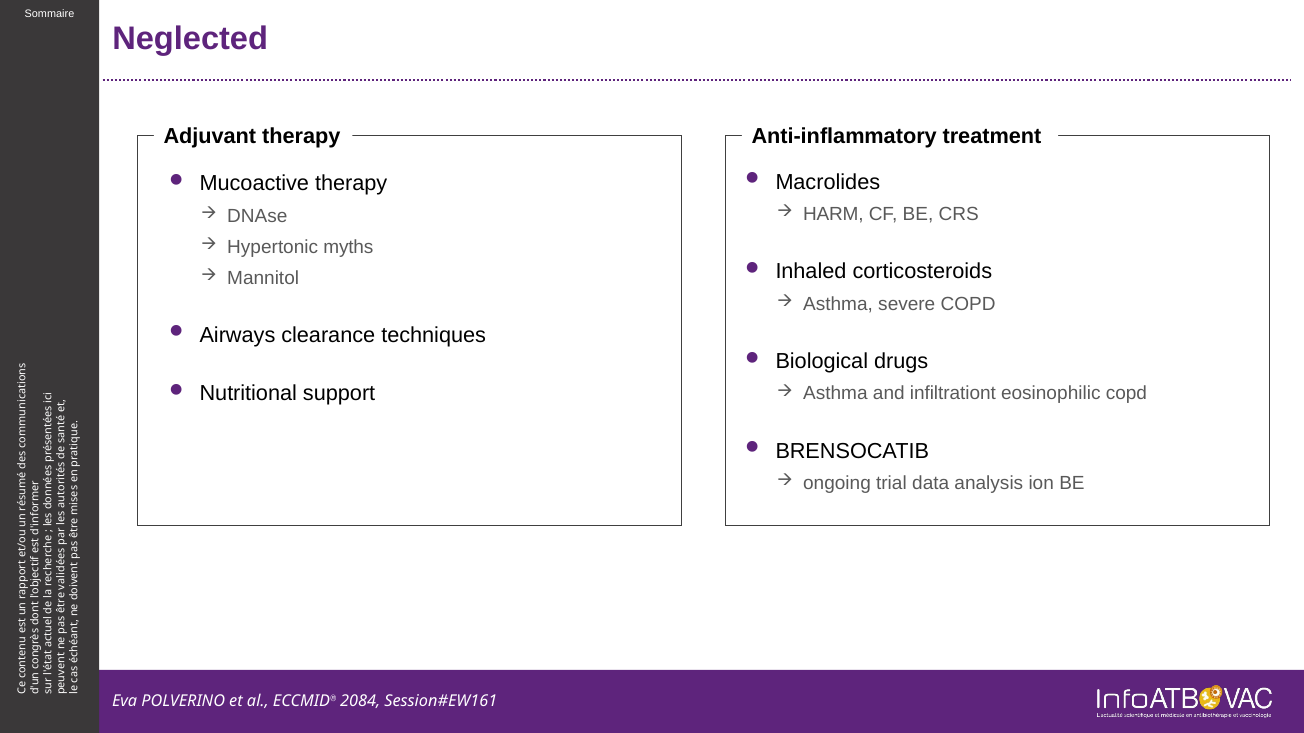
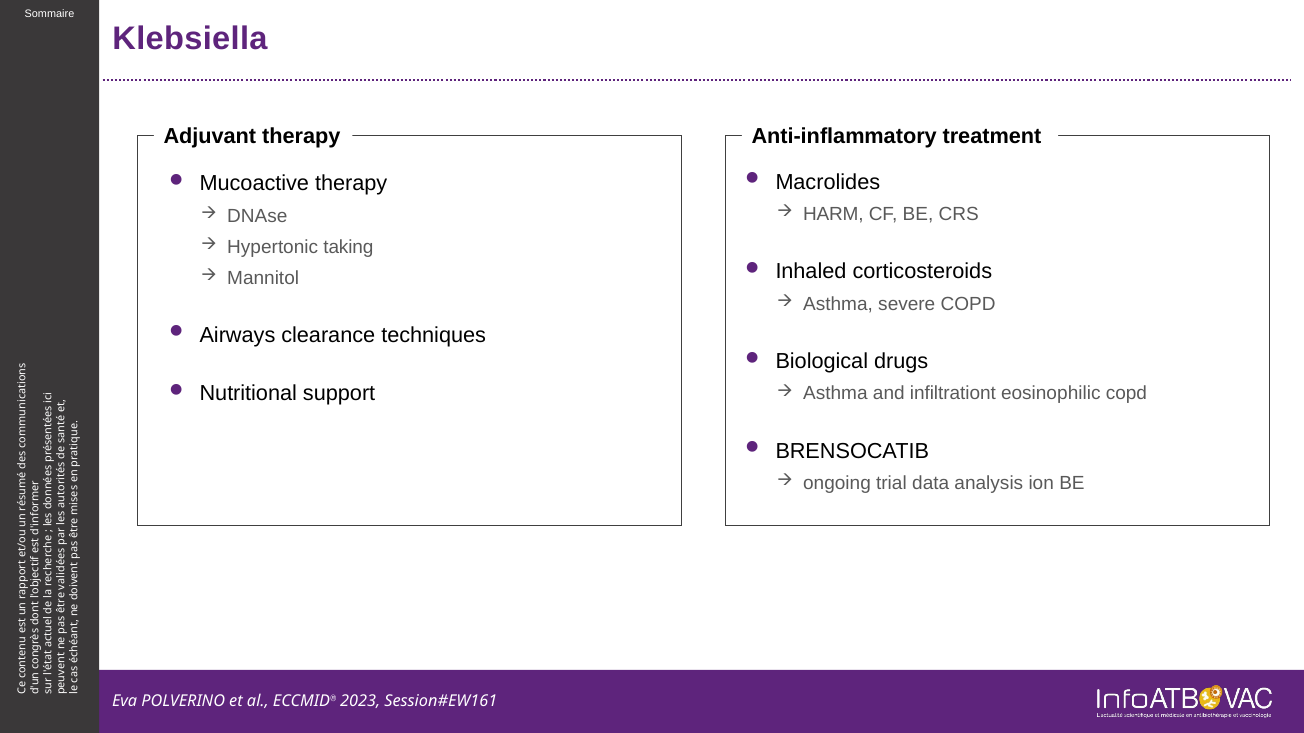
Neglected: Neglected -> Klebsiella
myths: myths -> taking
2084: 2084 -> 2023
